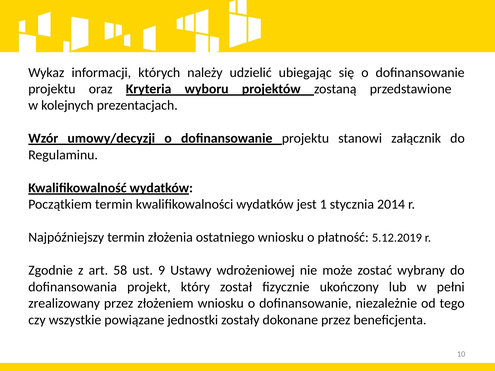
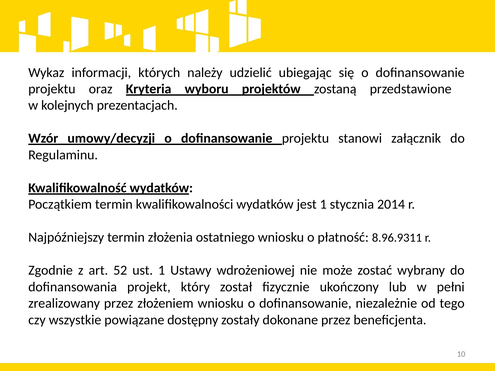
5.12.2019: 5.12.2019 -> 8.96.9311
58: 58 -> 52
ust 9: 9 -> 1
jednostki: jednostki -> dostępny
